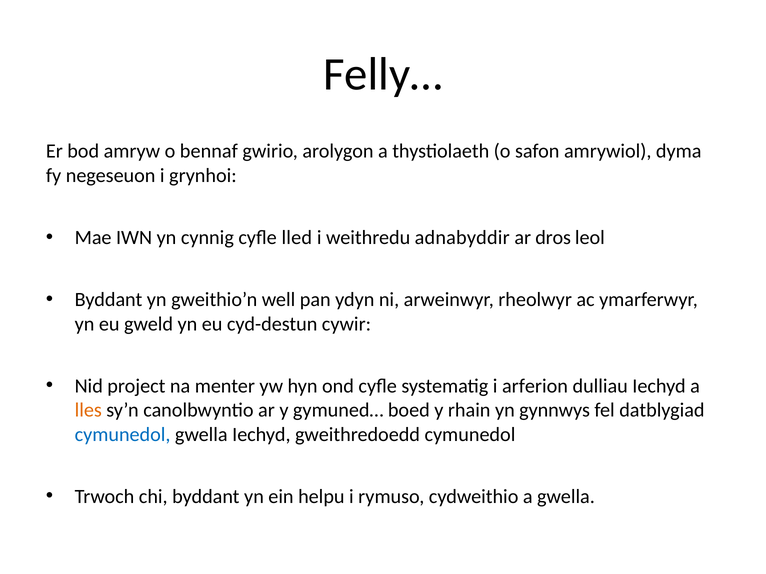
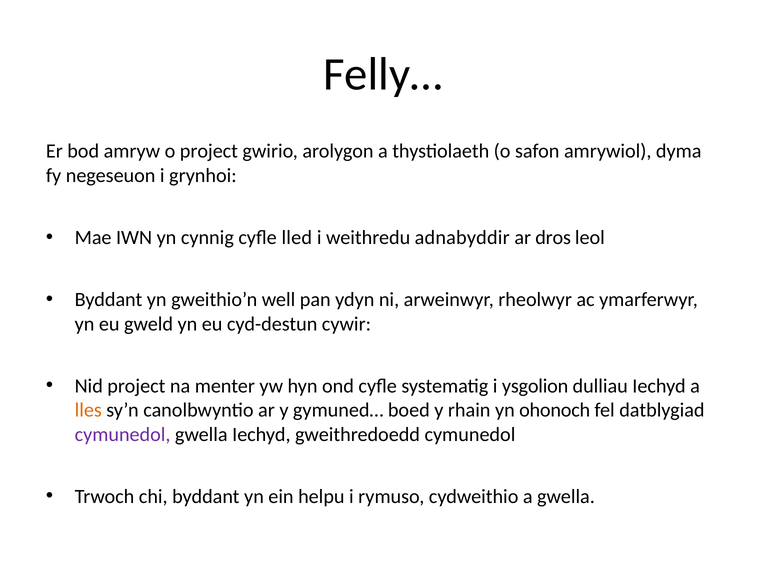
o bennaf: bennaf -> project
arferion: arferion -> ysgolion
gynnwys: gynnwys -> ohonoch
cymunedol at (123, 435) colour: blue -> purple
